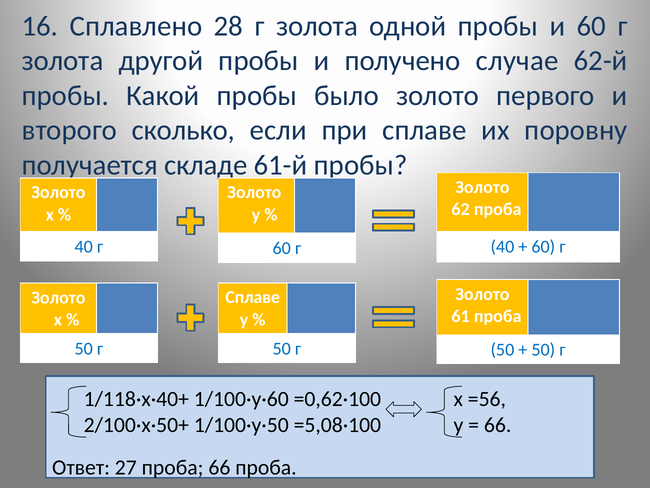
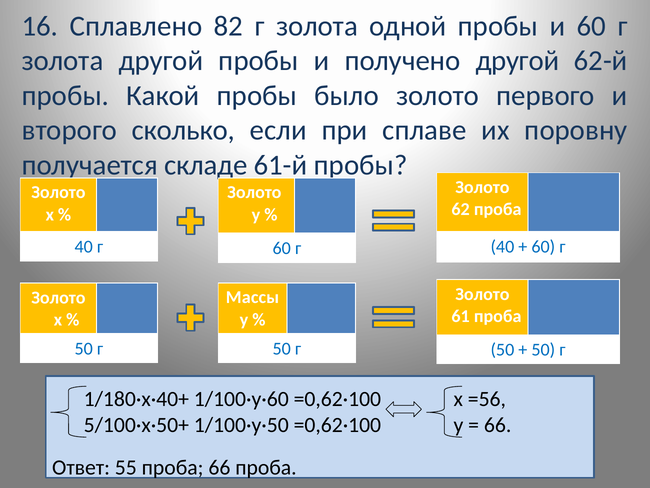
28: 28 -> 82
получено случае: случае -> другой
Сплаве at (253, 297): Сплаве -> Массы
1/118·х·40+: 1/118·х·40+ -> 1/180·х·40+
2/100·х·50+: 2/100·х·50+ -> 5/100·х·50+
1/100·у·50 =5,08·100: =5,08·100 -> =0,62·100
27: 27 -> 55
